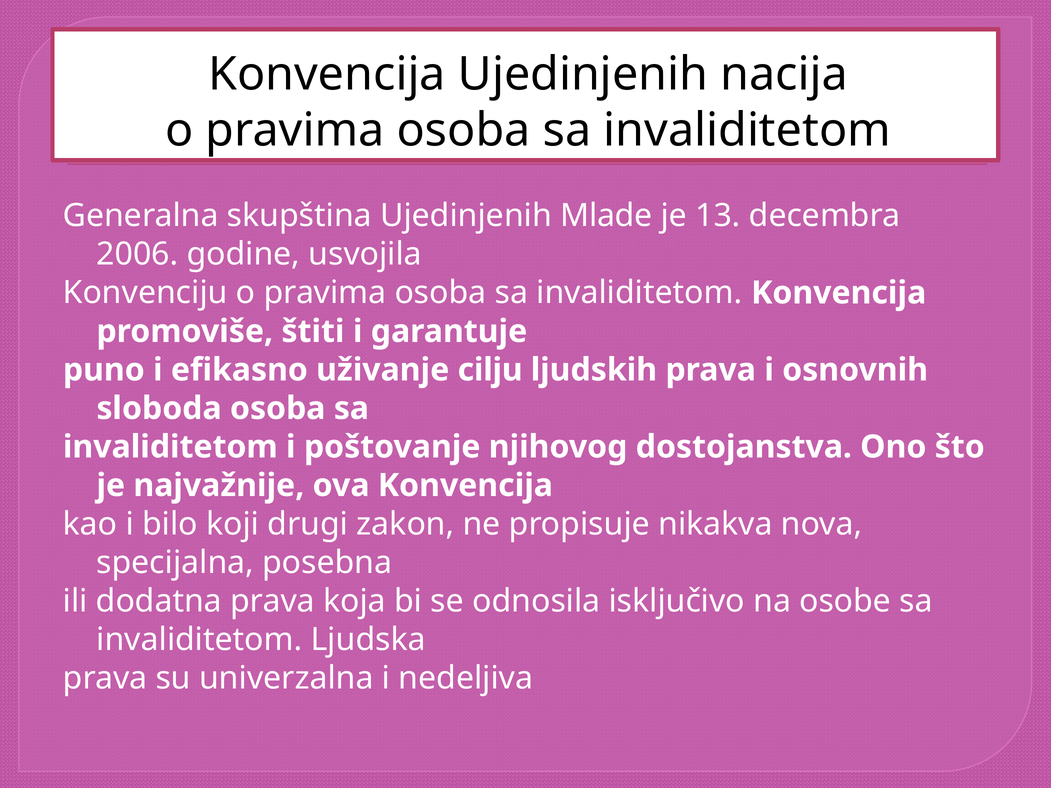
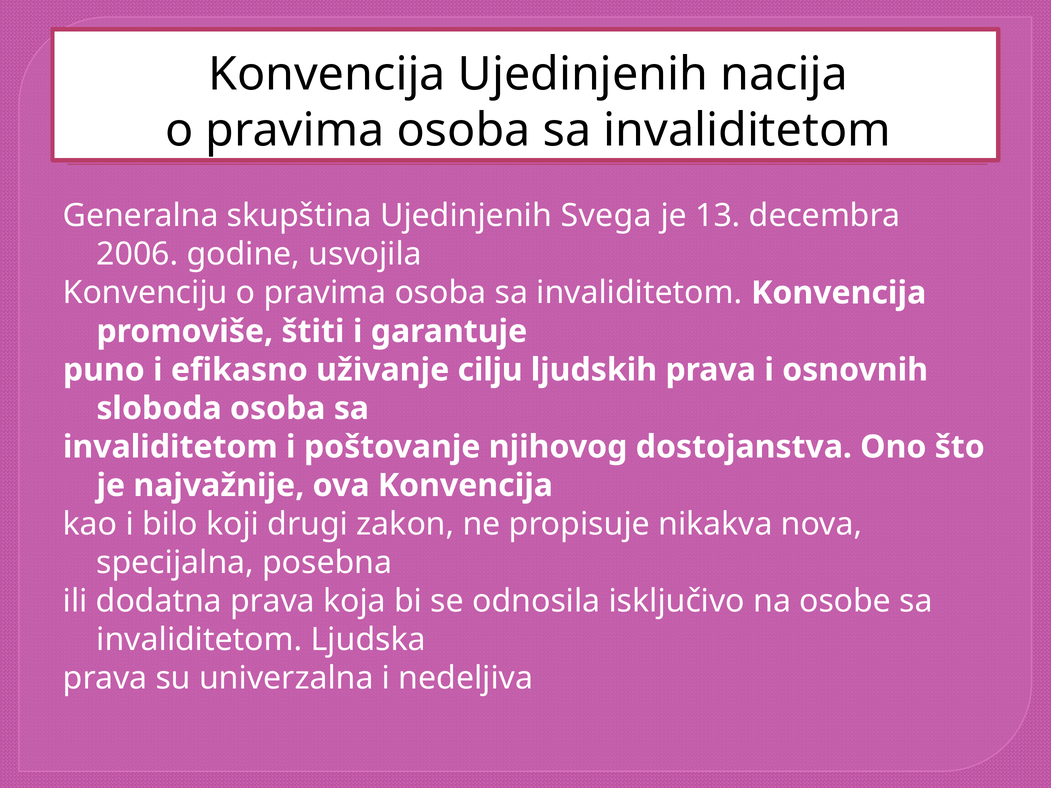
Mlade: Mlade -> Svega
